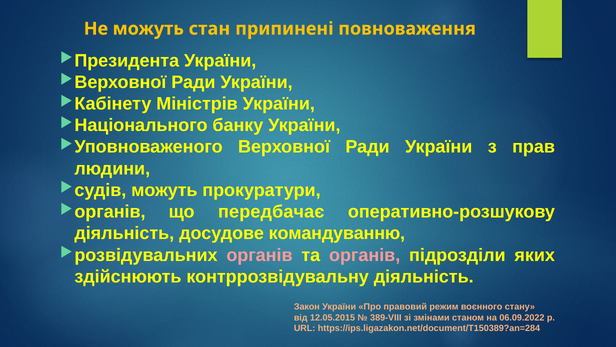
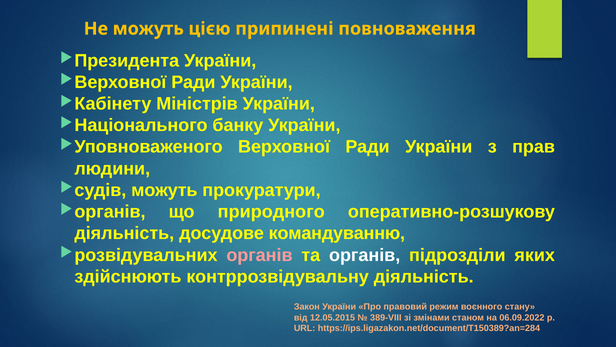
стан: стан -> цією
передбачає: передбачає -> природного
органів at (365, 255) colour: pink -> white
